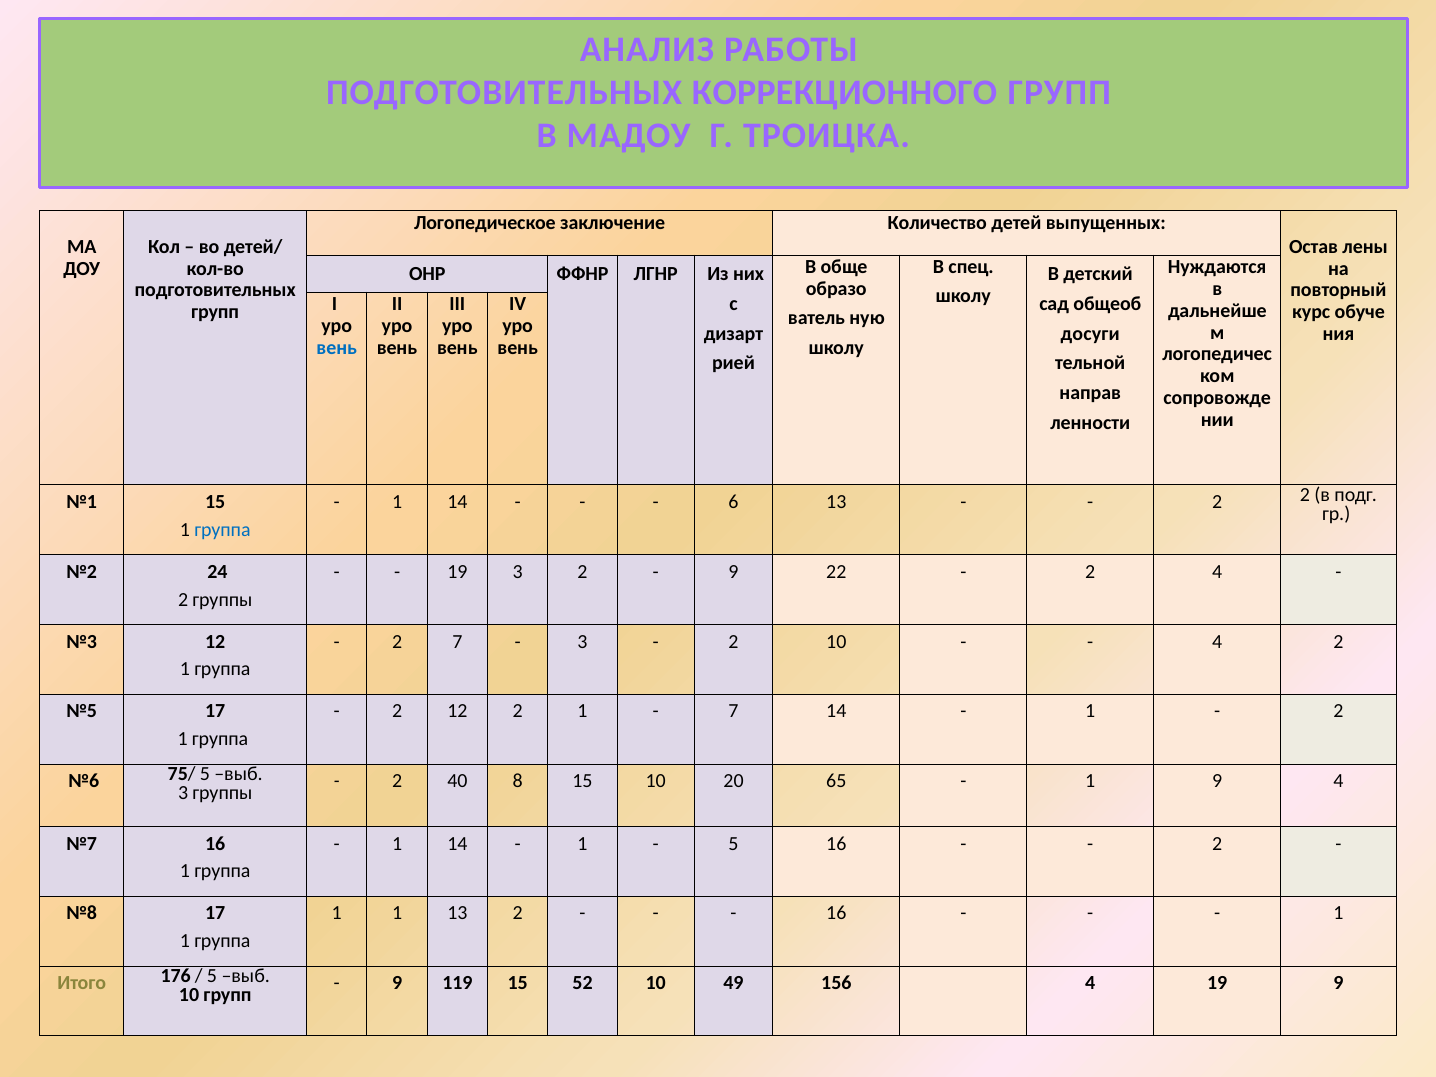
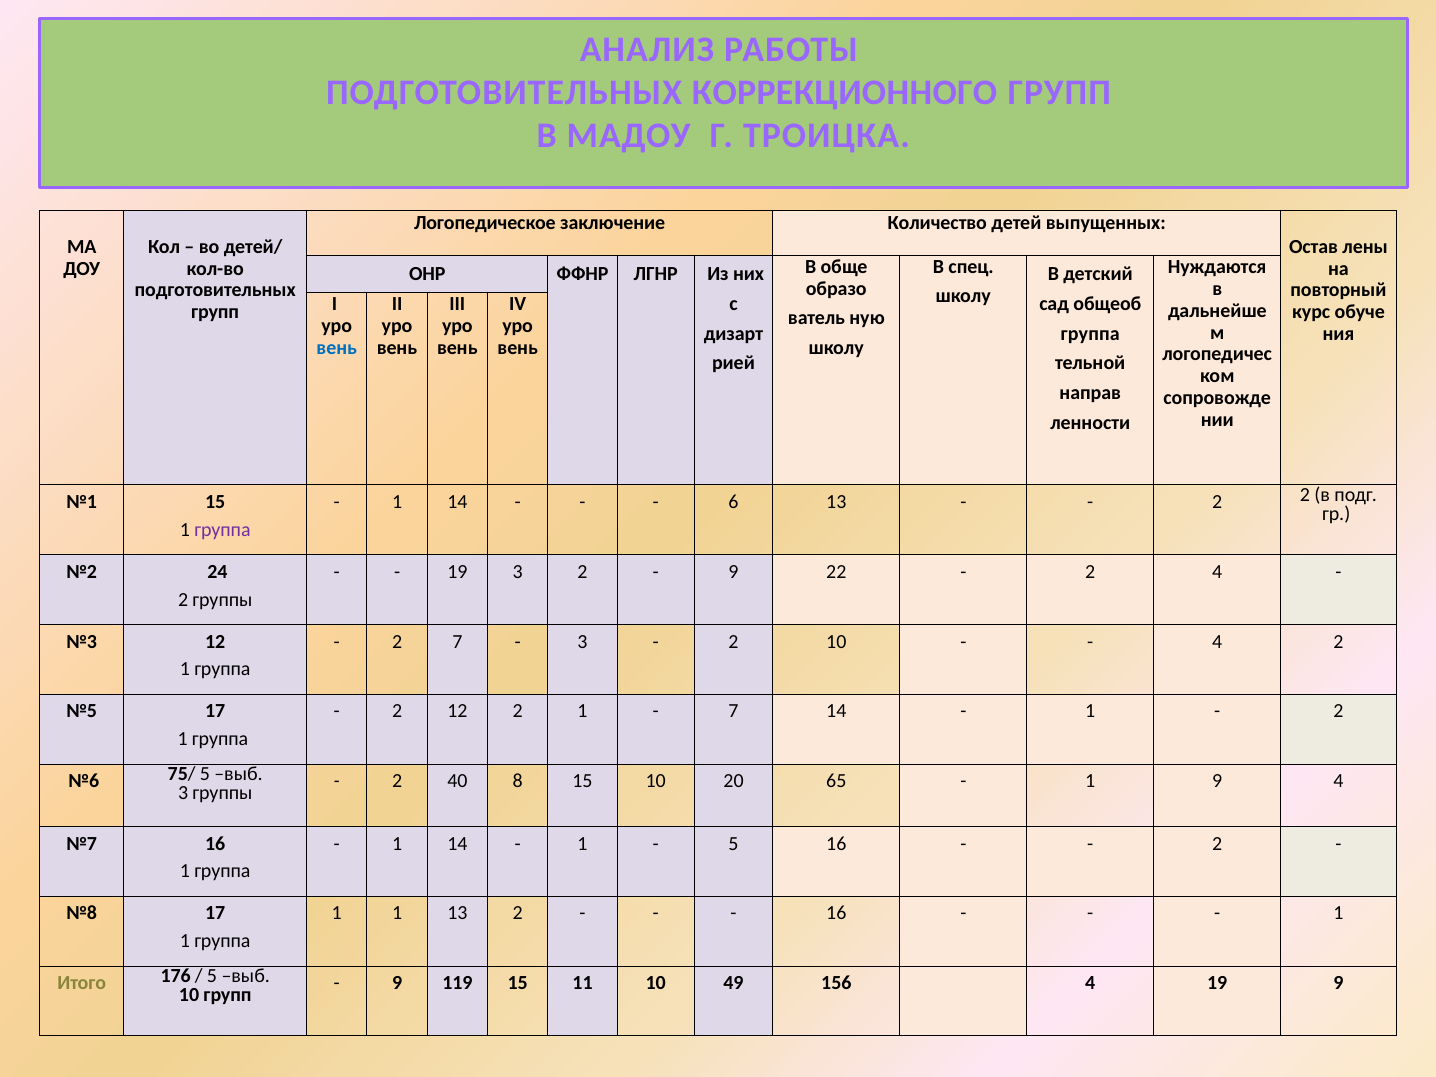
досуги at (1090, 334): досуги -> группа
группа at (222, 530) colour: blue -> purple
52: 52 -> 11
